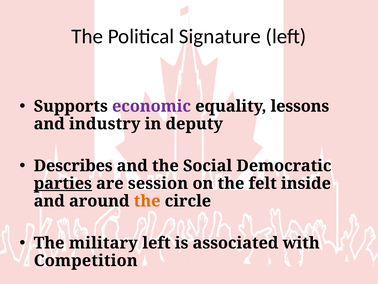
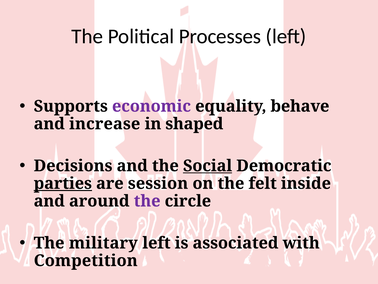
Signature: Signature -> Processes
lessons: lessons -> behave
industry: industry -> increase
deputy: deputy -> shaped
Describes: Describes -> Decisions
Social underline: none -> present
the at (147, 201) colour: orange -> purple
